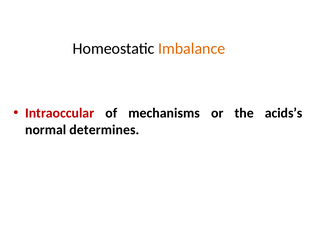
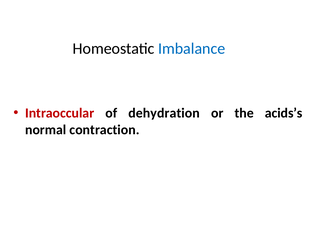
Imbalance colour: orange -> blue
mechanisms: mechanisms -> dehydration
determines: determines -> contraction
